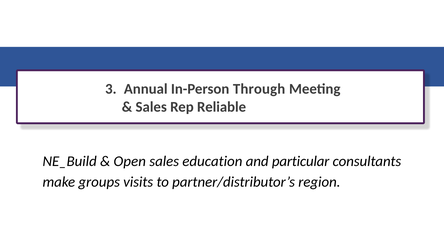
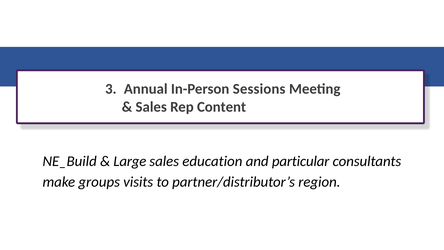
Through: Through -> Sessions
Reliable: Reliable -> Content
Open: Open -> Large
